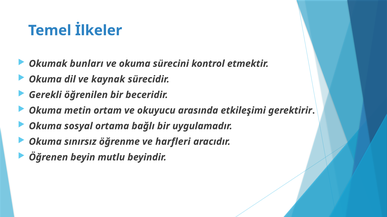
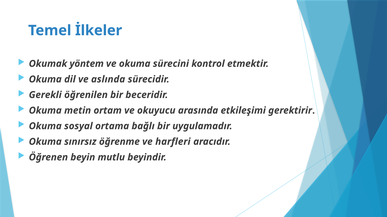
bunları: bunları -> yöntem
kaynak: kaynak -> aslında
